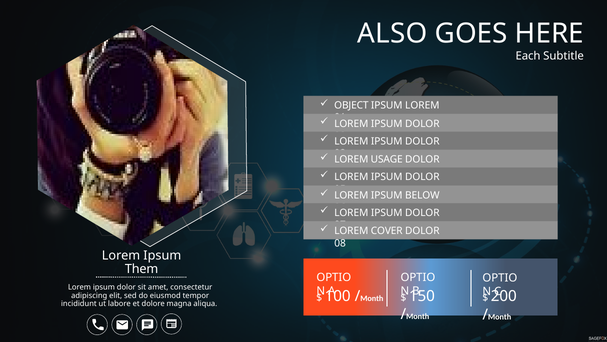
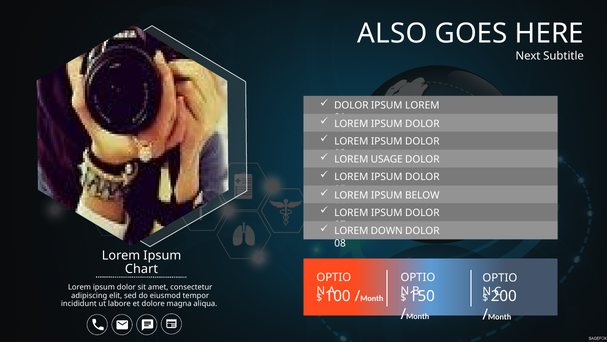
Each: Each -> Next
OBJECT at (351, 105): OBJECT -> DOLOR
COVER: COVER -> DOWN
Them: Them -> Chart
